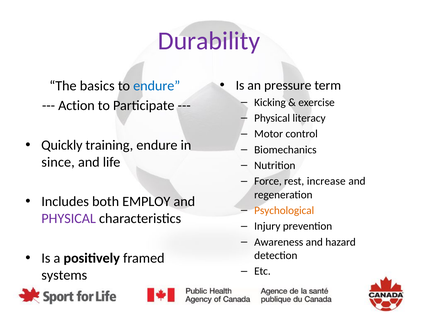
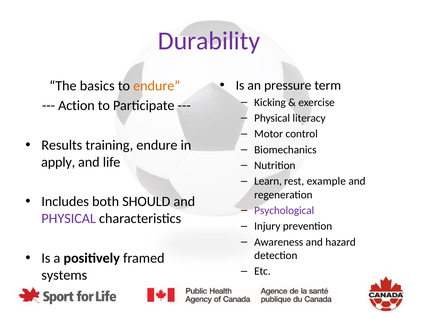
endure at (157, 86) colour: blue -> orange
Quickly: Quickly -> Results
since: since -> apply
Force: Force -> Learn
increase: increase -> example
EMPLOY: EMPLOY -> SHOULD
Psychological colour: orange -> purple
